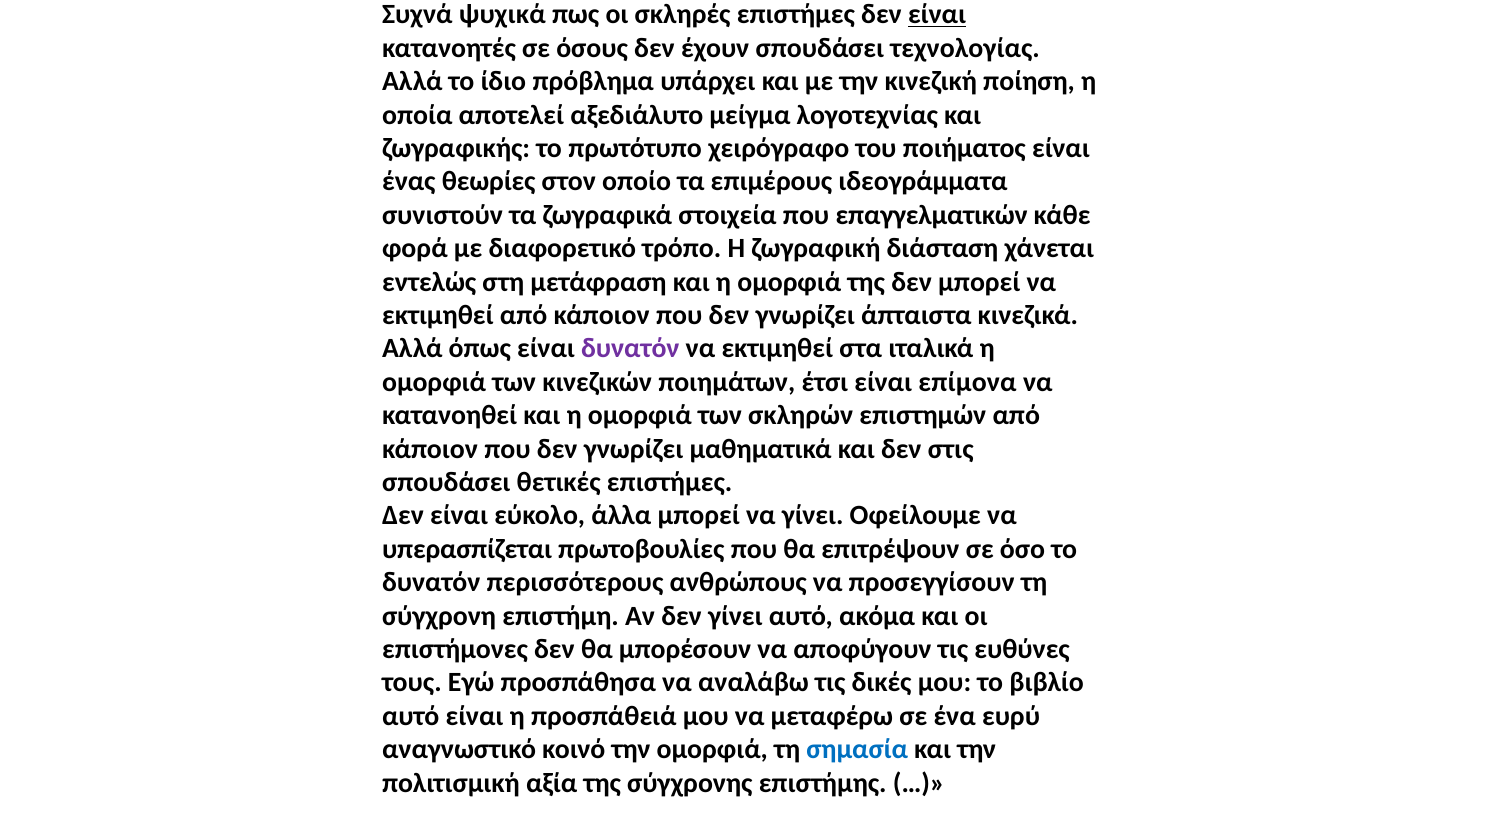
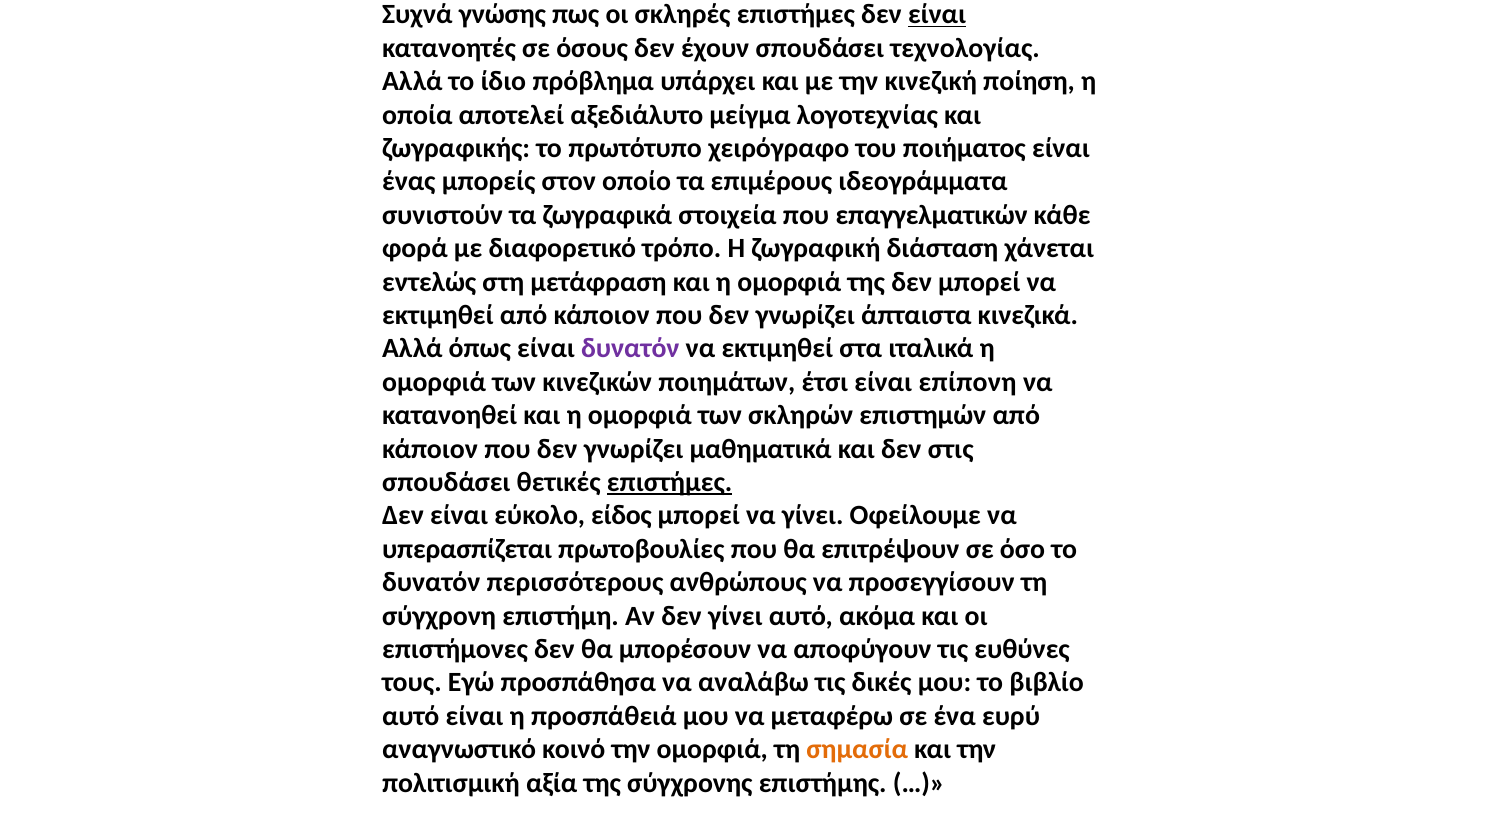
ψυχικά: ψυχικά -> γνώσης
θεωρίες: θεωρίες -> μπορείς
επίμονα: επίμονα -> επίπονη
επιστήμες at (670, 482) underline: none -> present
άλλα: άλλα -> είδος
σημασία colour: blue -> orange
